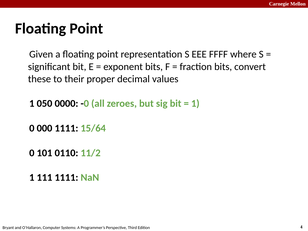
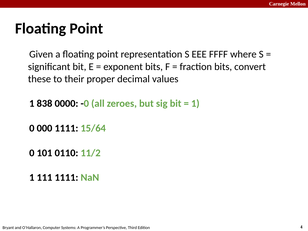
050: 050 -> 838
